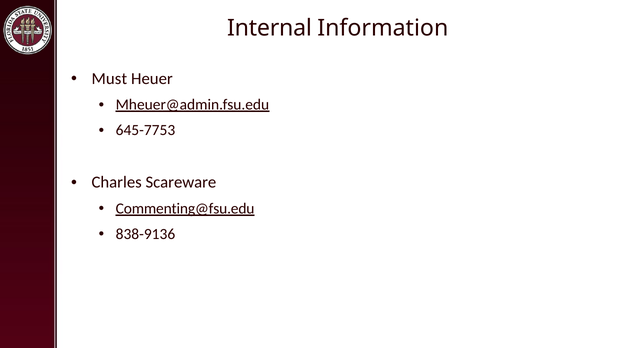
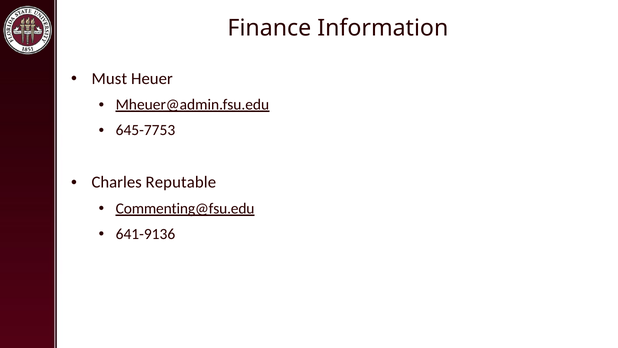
Internal: Internal -> Finance
Scareware: Scareware -> Reputable
838-9136: 838-9136 -> 641-9136
